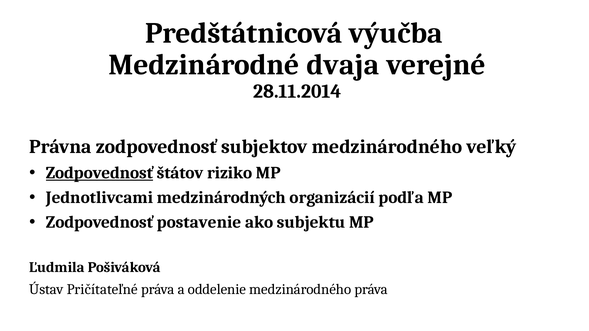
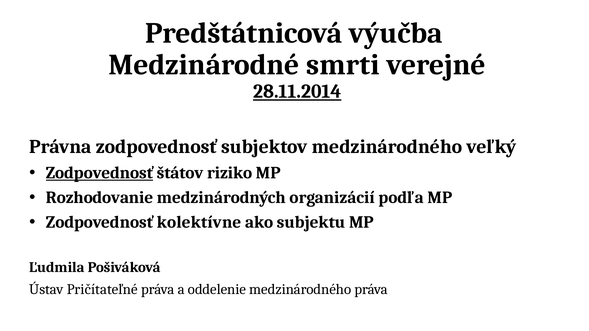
dvaja: dvaja -> smrti
28.11.2014 underline: none -> present
Jednotlivcami: Jednotlivcami -> Rozhodovanie
postavenie: postavenie -> kolektívne
